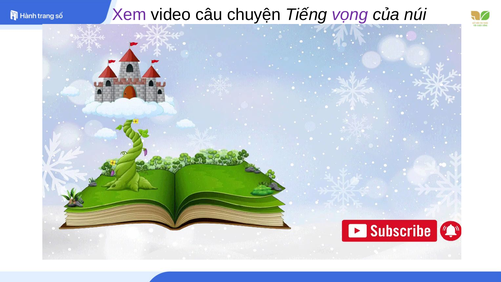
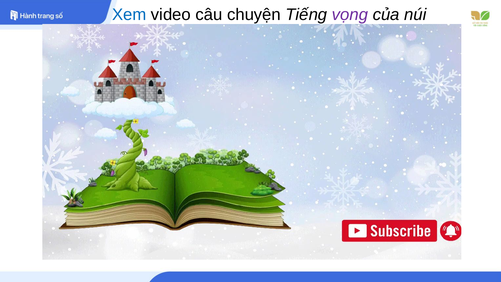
Xem colour: purple -> blue
